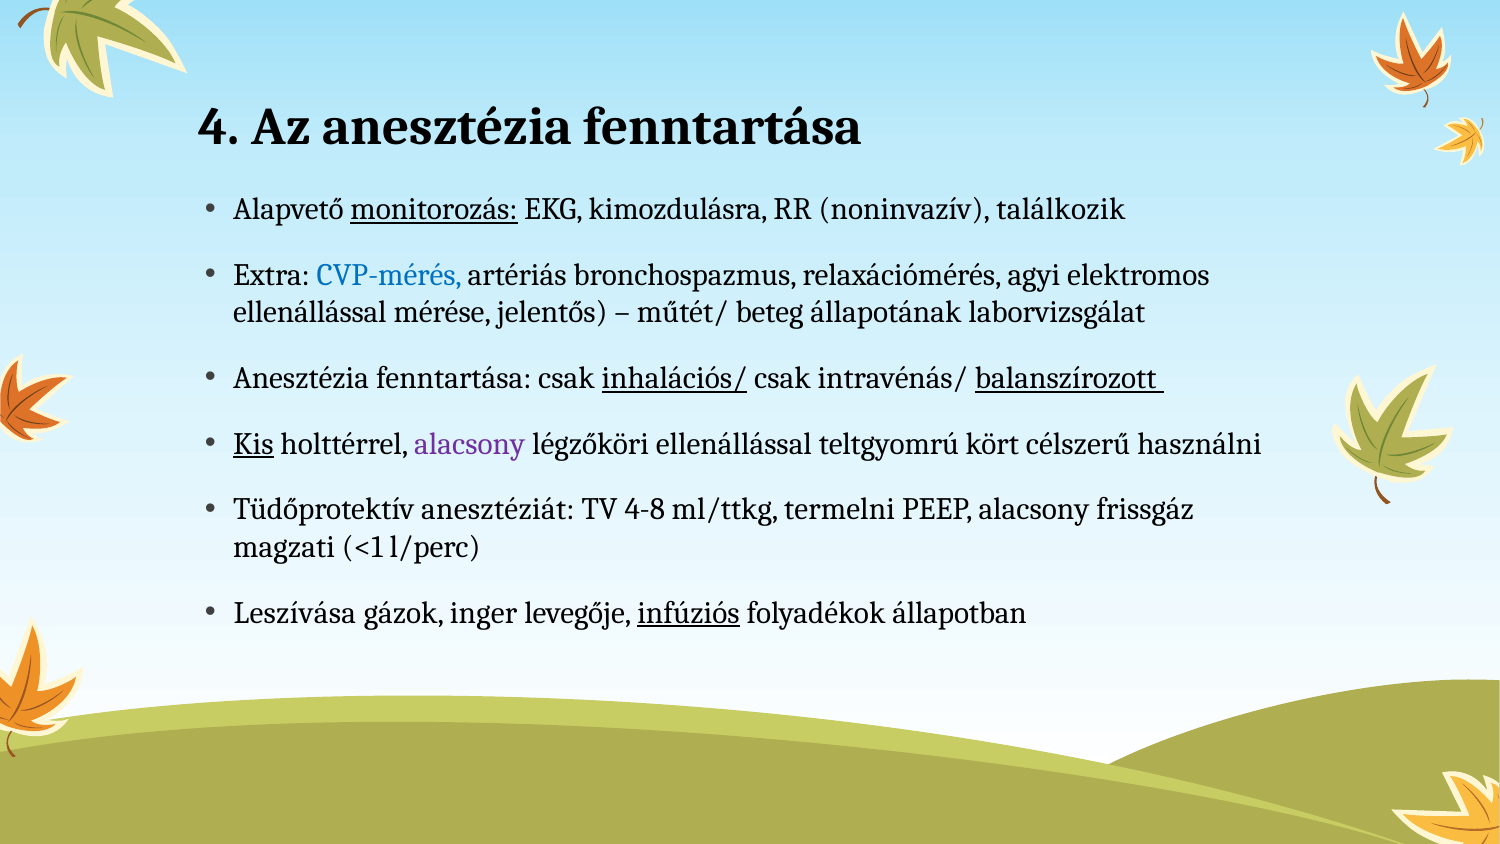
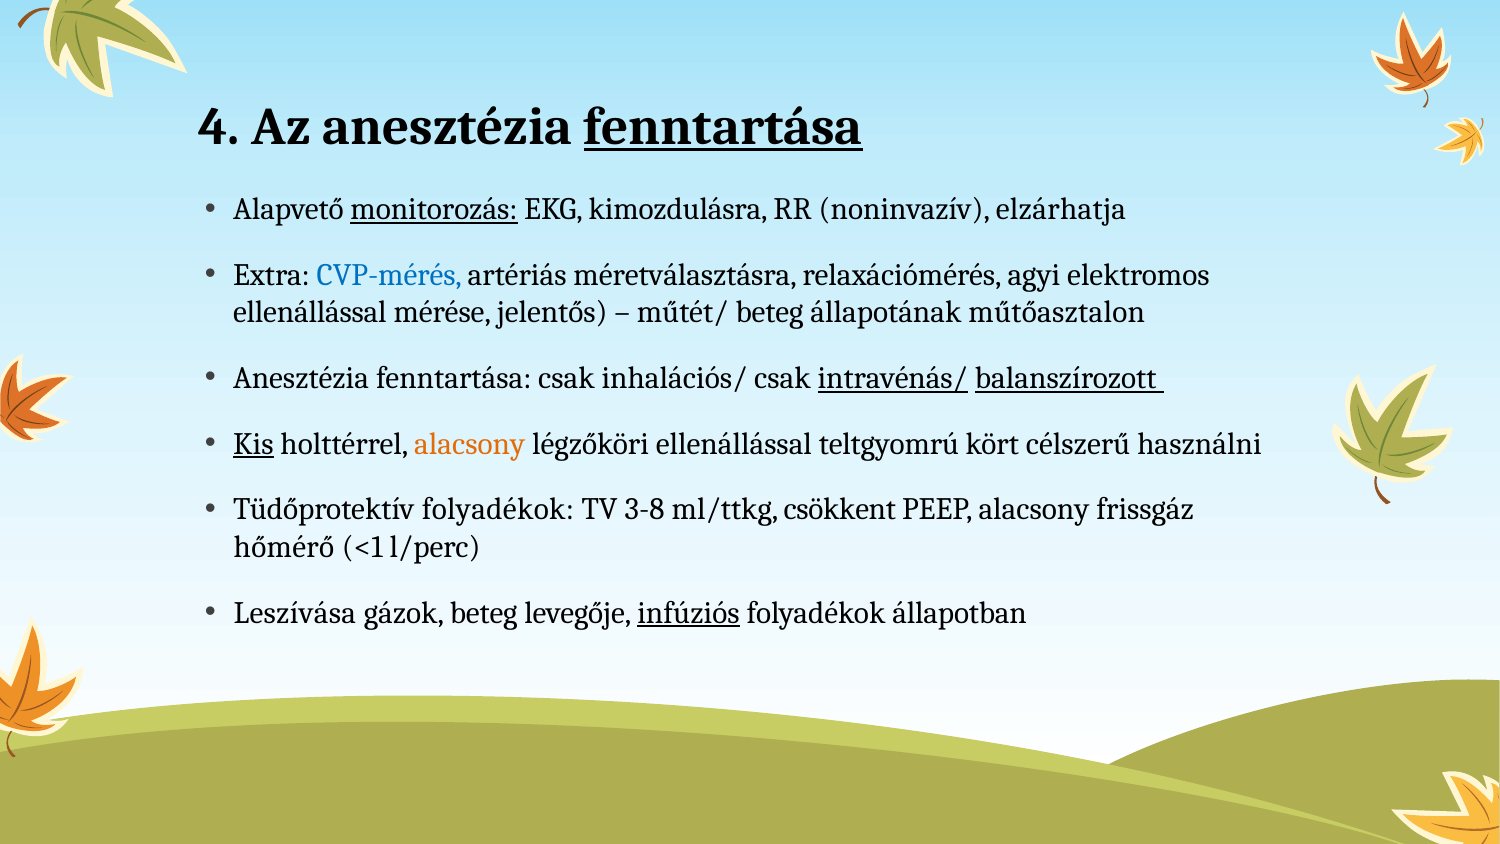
fenntartása at (723, 127) underline: none -> present
találkozik: találkozik -> elzárhatja
bronchospazmus: bronchospazmus -> méretválasztásra
laborvizsgálat: laborvizsgálat -> műtőasztalon
inhalációs/ underline: present -> none
intravénás/ underline: none -> present
alacsony at (470, 444) colour: purple -> orange
Tüdőprotektív anesztéziát: anesztéziát -> folyadékok
4-8: 4-8 -> 3-8
termelni: termelni -> csökkent
magzati: magzati -> hőmérő
gázok inger: inger -> beteg
